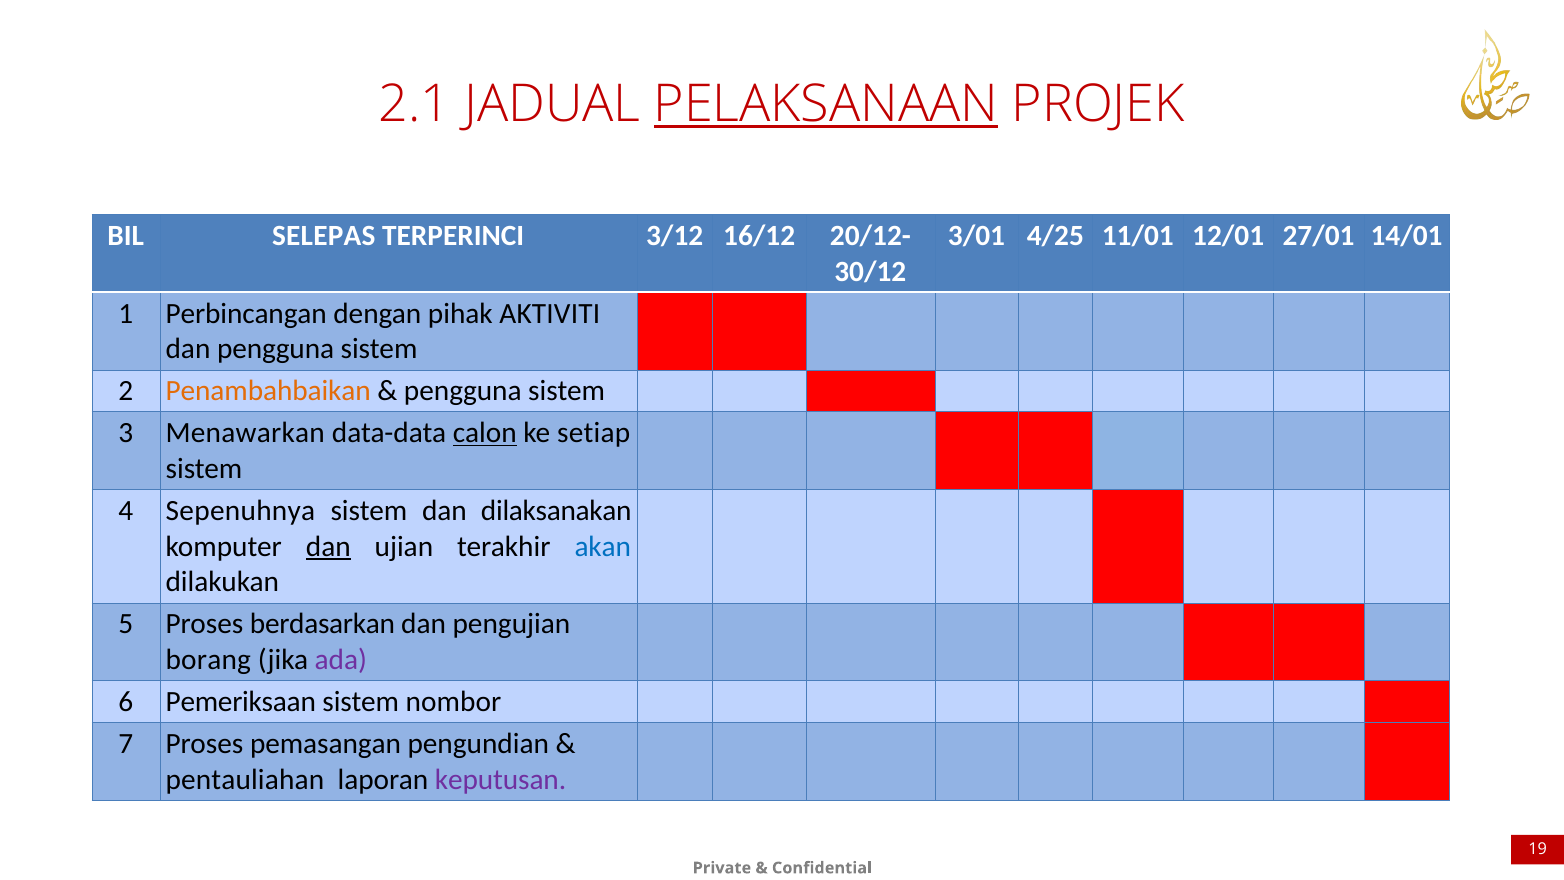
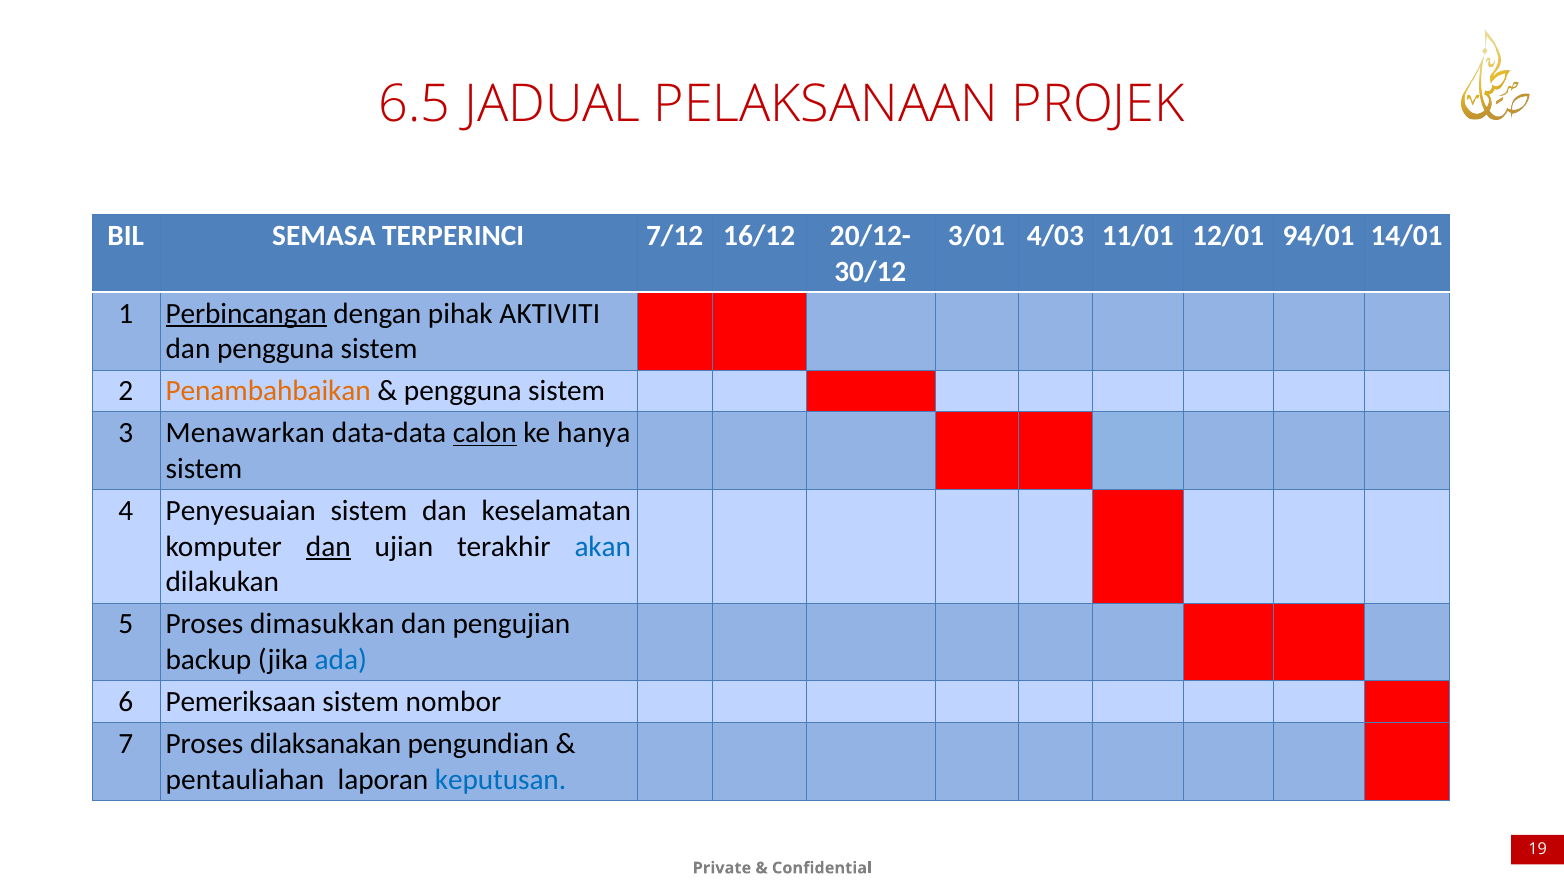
2.1: 2.1 -> 6.5
PELAKSANAAN underline: present -> none
SELEPAS: SELEPAS -> SEMASA
3/12: 3/12 -> 7/12
4/25: 4/25 -> 4/03
27/01: 27/01 -> 94/01
Perbincangan underline: none -> present
setiap: setiap -> hanya
Sepenuhnya: Sepenuhnya -> Penyesuaian
dilaksanakan: dilaksanakan -> keselamatan
berdasarkan: berdasarkan -> dimasukkan
borang: borang -> backup
ada colour: purple -> blue
pemasangan: pemasangan -> dilaksanakan
keputusan colour: purple -> blue
